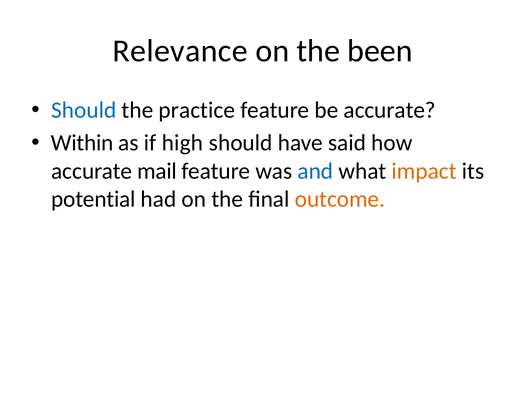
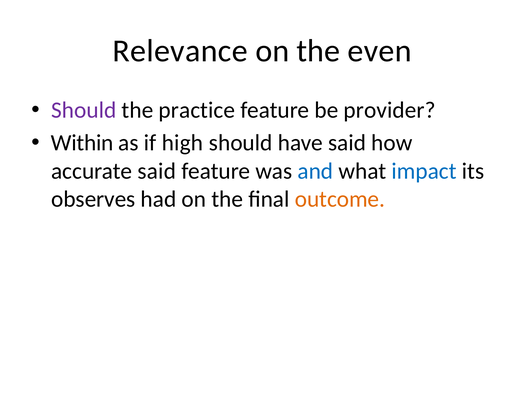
been: been -> even
Should at (84, 110) colour: blue -> purple
be accurate: accurate -> provider
accurate mail: mail -> said
impact colour: orange -> blue
potential: potential -> observes
